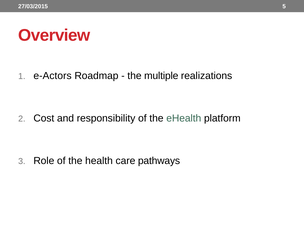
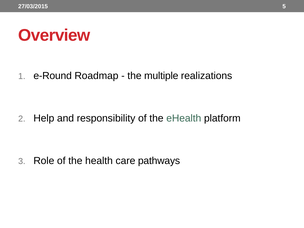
e-Actors: e-Actors -> e-Round
Cost: Cost -> Help
